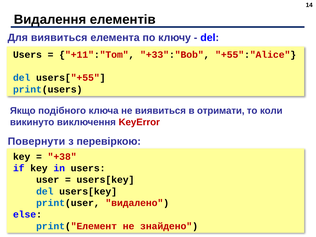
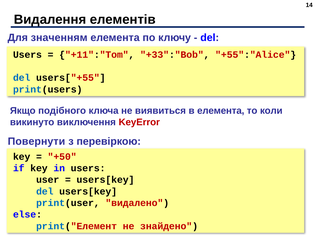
Для виявиться: виявиться -> значенням
в отримати: отримати -> елемента
+38: +38 -> +50
